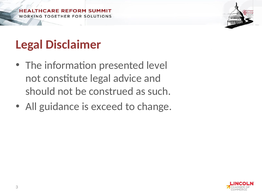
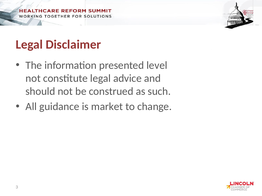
exceed: exceed -> market
